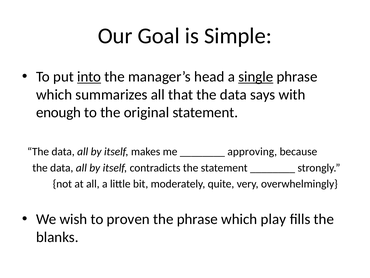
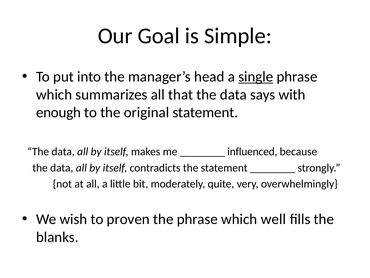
into underline: present -> none
approving: approving -> influenced
play: play -> well
